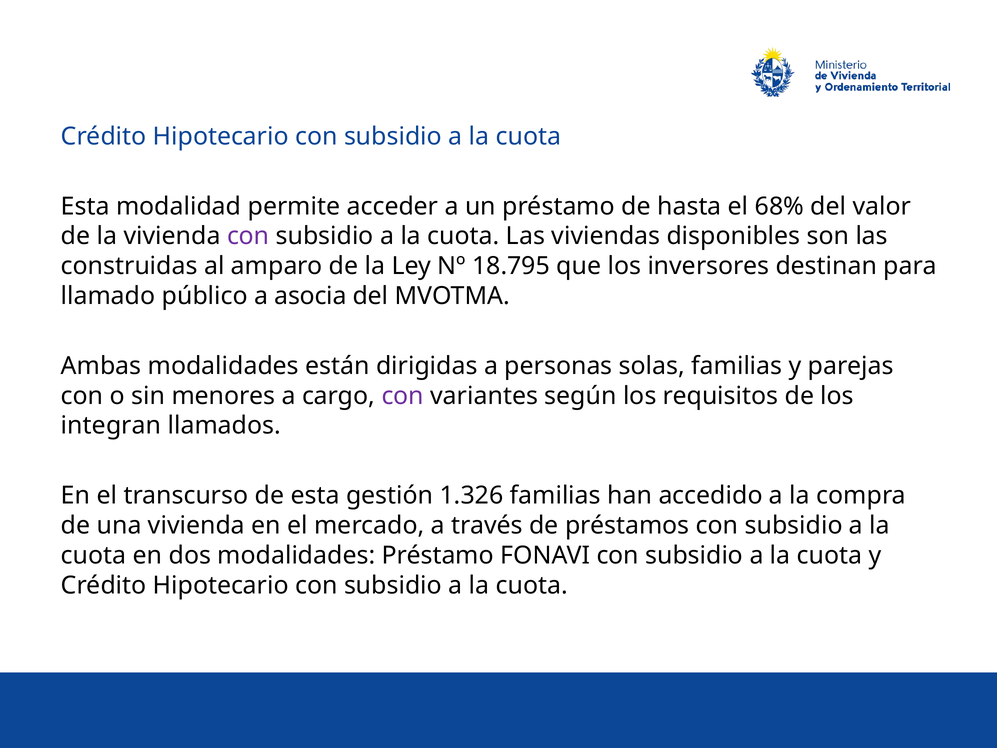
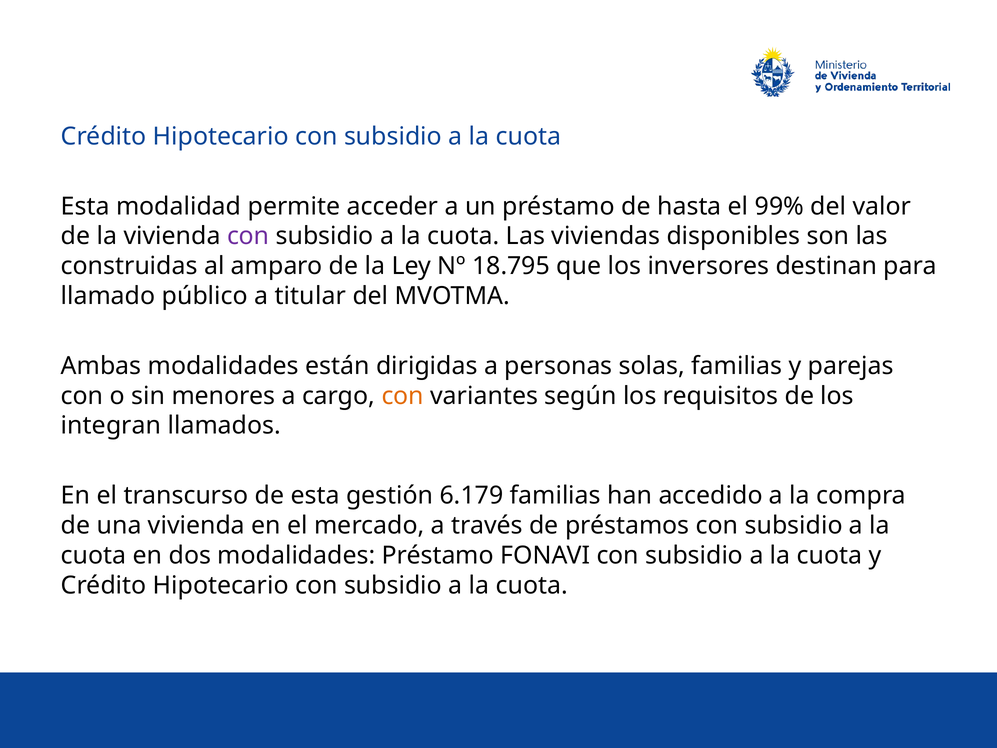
68%: 68% -> 99%
asocia: asocia -> titular
con at (403, 396) colour: purple -> orange
1.326: 1.326 -> 6.179
